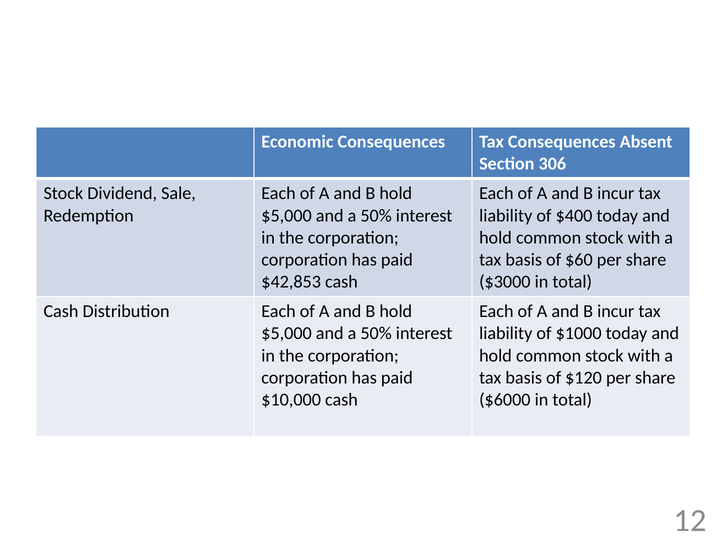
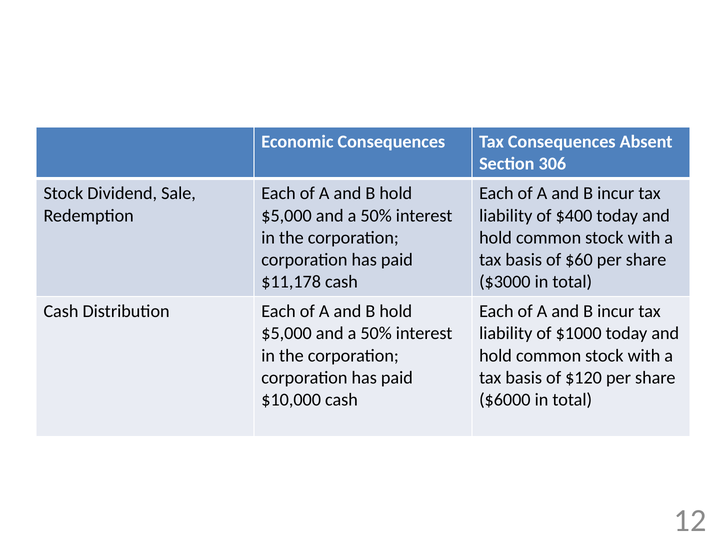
$42,853: $42,853 -> $11,178
